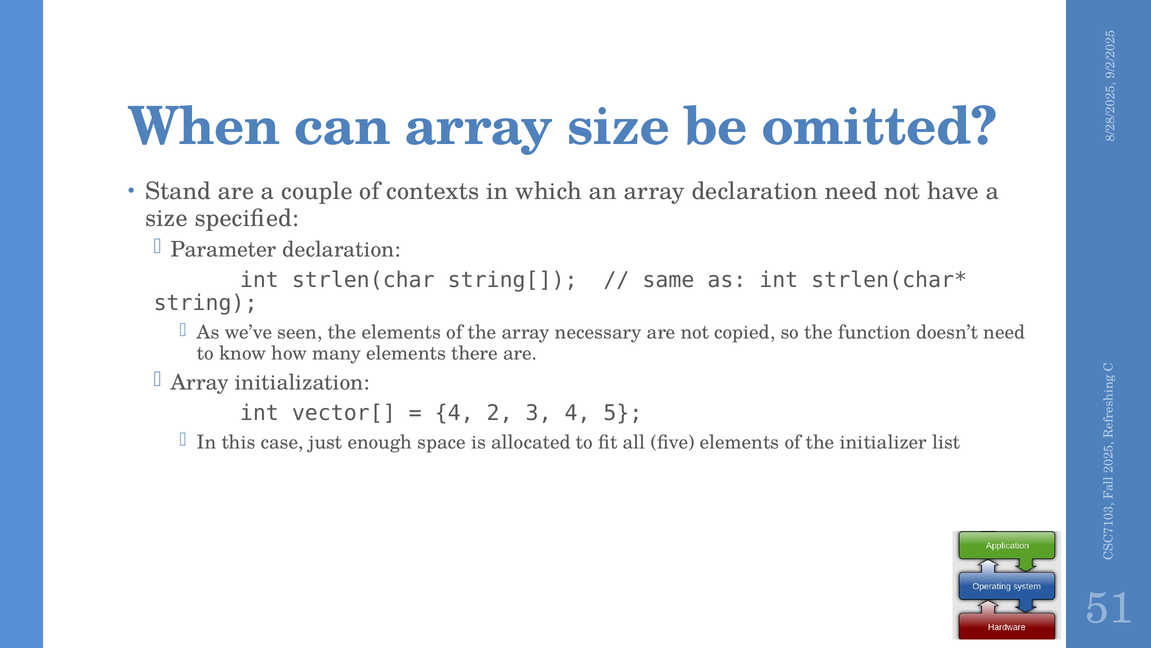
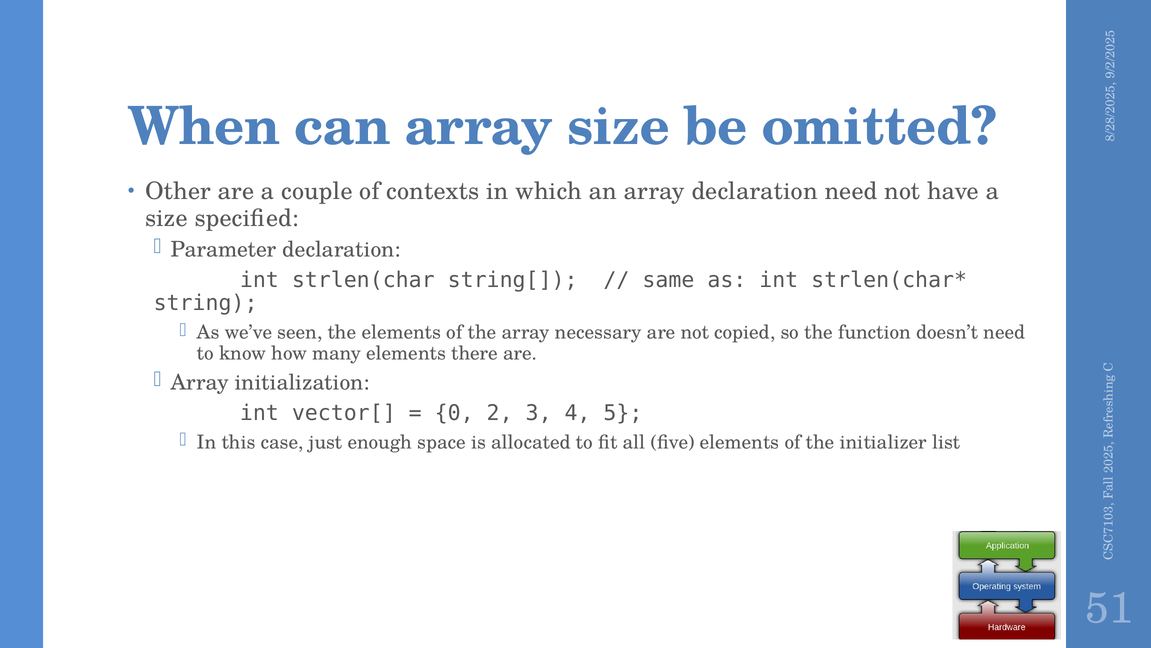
Stand: Stand -> Other
4 at (454, 413): 4 -> 0
